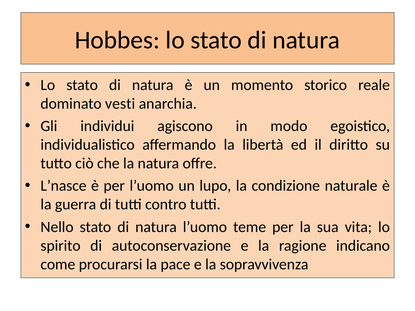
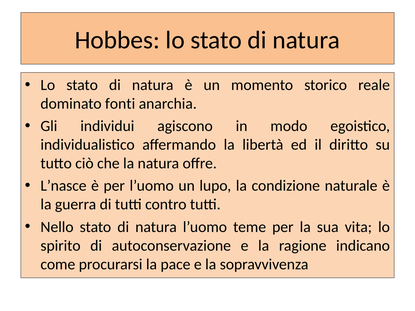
vesti: vesti -> fonti
